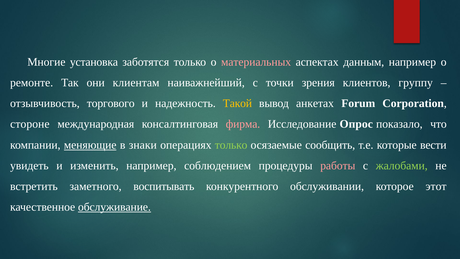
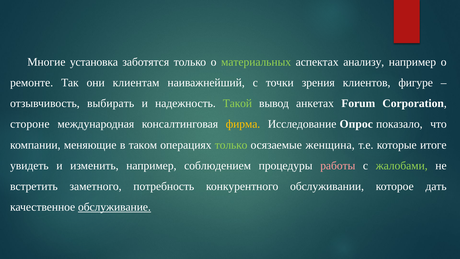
материальных colour: pink -> light green
данным: данным -> анализу
группу: группу -> фигуре
торгового: торгового -> выбирать
Такой colour: yellow -> light green
фирма colour: pink -> yellow
меняющие underline: present -> none
знаки: знаки -> таком
сообщить: сообщить -> женщина
вести: вести -> итоге
воспитывать: воспитывать -> потребность
этот: этот -> дать
